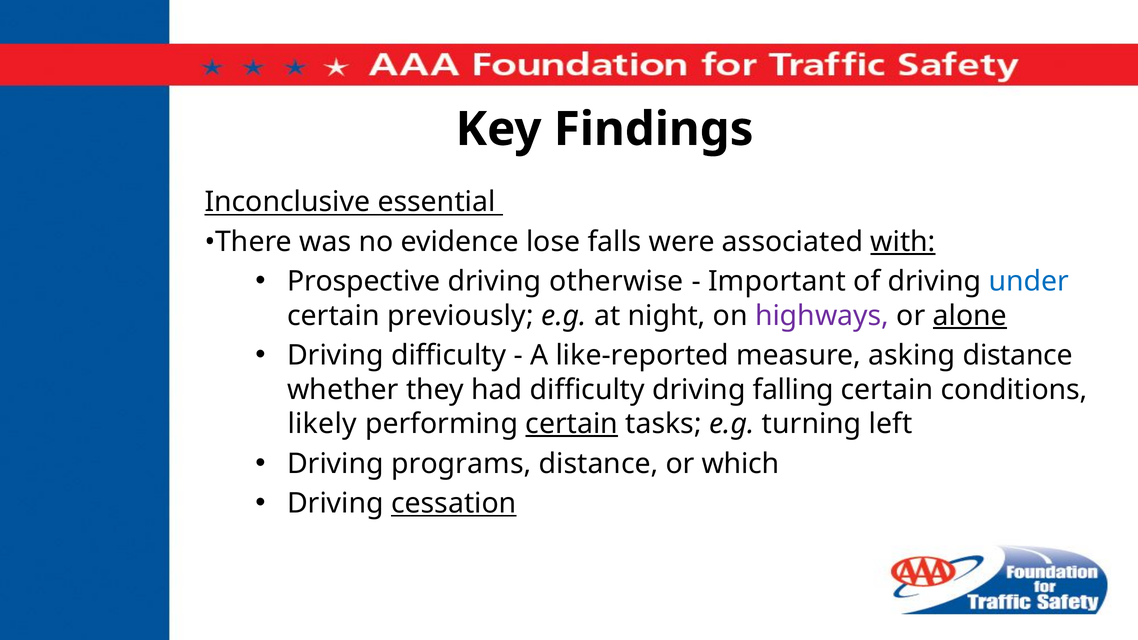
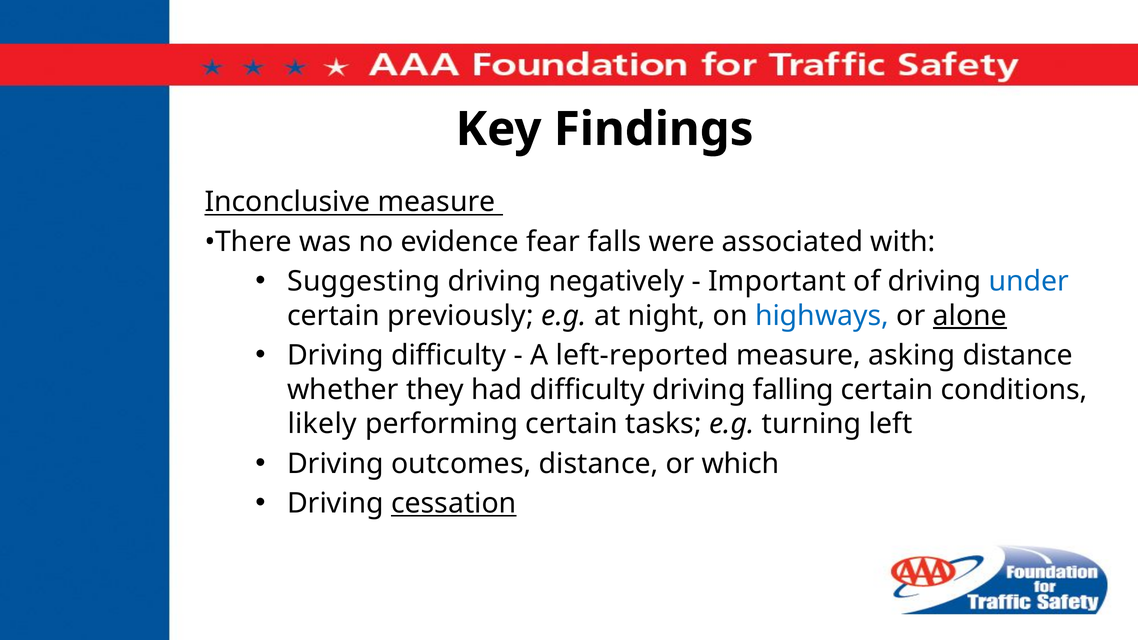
Inconclusive essential: essential -> measure
lose: lose -> fear
with underline: present -> none
Prospective: Prospective -> Suggesting
otherwise: otherwise -> negatively
highways colour: purple -> blue
like-reported: like-reported -> left-reported
certain at (572, 424) underline: present -> none
programs: programs -> outcomes
